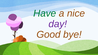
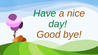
day colour: purple -> green
